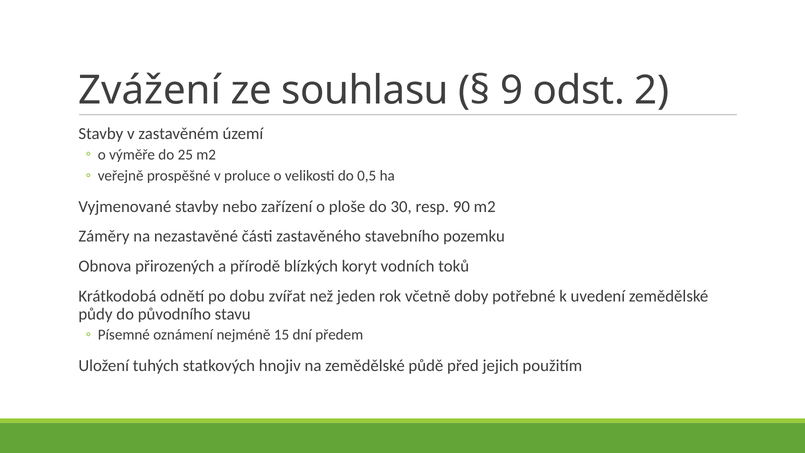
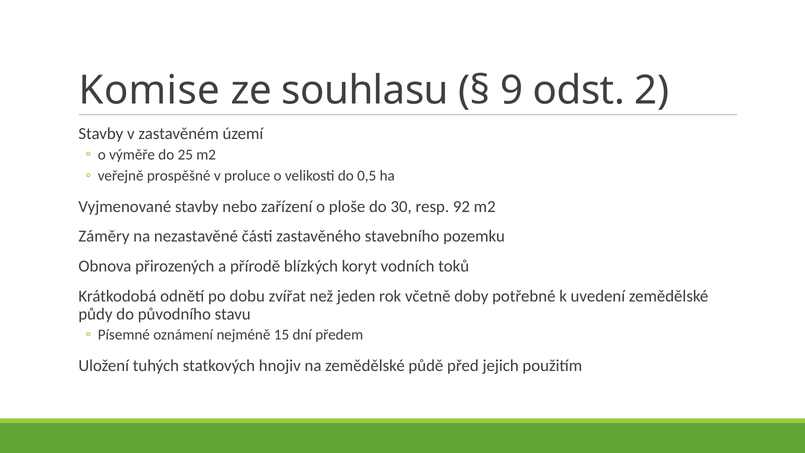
Zvážení: Zvážení -> Komise
90: 90 -> 92
